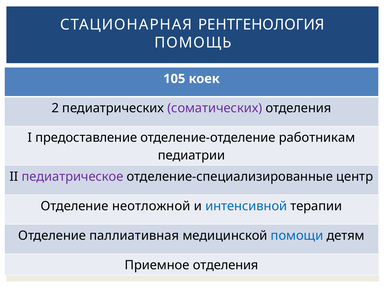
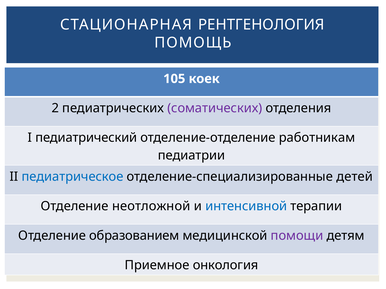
предоставление: предоставление -> педиатрический
педиатрическое colour: purple -> blue
центр: центр -> детей
паллиативная: паллиативная -> образованием
помощи colour: blue -> purple
Приемное отделения: отделения -> онкология
